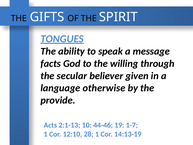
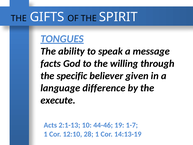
secular: secular -> specific
otherwise: otherwise -> difference
provide: provide -> execute
